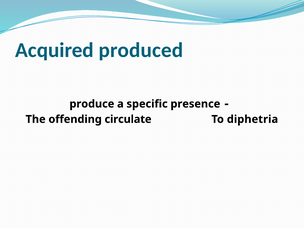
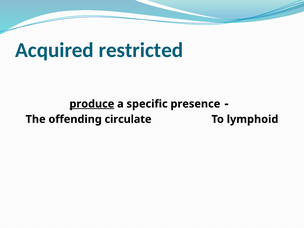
produced: produced -> restricted
produce underline: none -> present
diphetria: diphetria -> lymphoid
